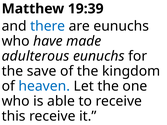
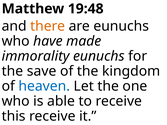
19:39: 19:39 -> 19:48
there colour: blue -> orange
adulterous: adulterous -> immorality
